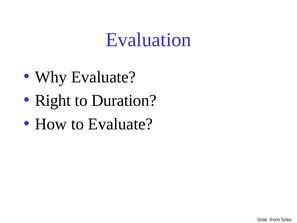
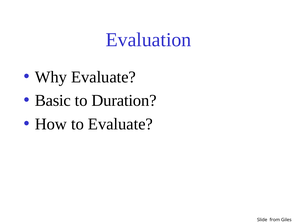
Right: Right -> Basic
